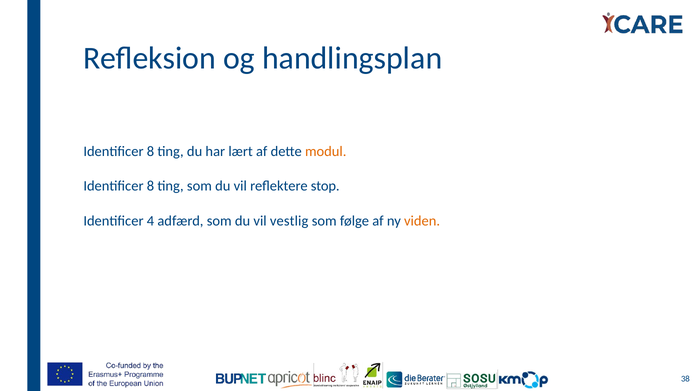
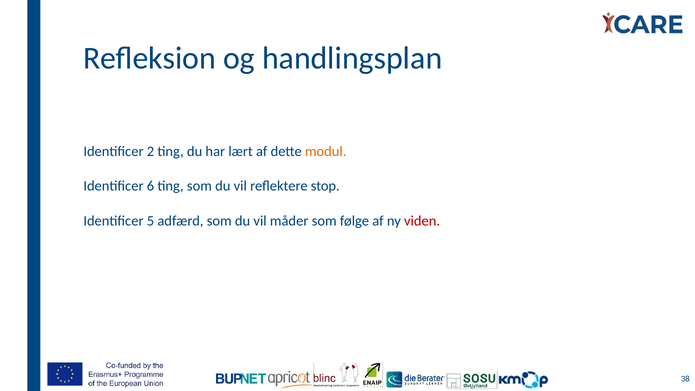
8 at (150, 151): 8 -> 2
8 at (150, 186): 8 -> 6
4: 4 -> 5
vestlig: vestlig -> måder
viden colour: orange -> red
